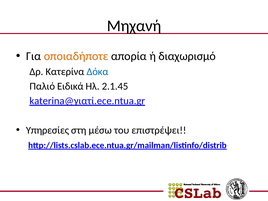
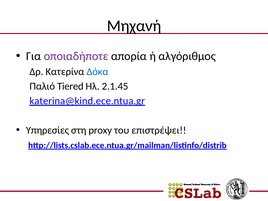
οποιαδήποτε colour: orange -> purple
διαχωρισμό: διαχωρισμό -> αλγόριθμος
Ειδικά: Ειδικά -> Tiered
katerina@γιατί.ece.ntua.gr: katerina@γιατί.ece.ntua.gr -> katerina@kind.ece.ntua.gr
μέσω: μέσω -> proxy
